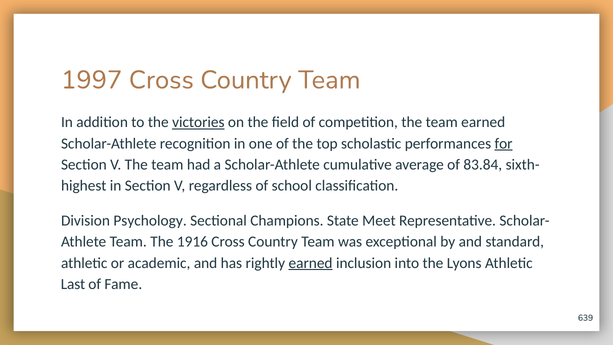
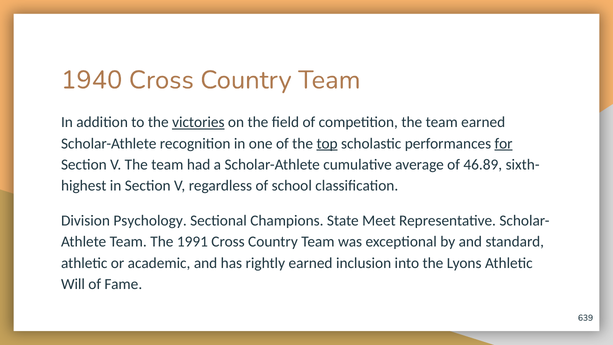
1997: 1997 -> 1940
top underline: none -> present
83.84: 83.84 -> 46.89
1916: 1916 -> 1991
earned at (311, 263) underline: present -> none
Last: Last -> Will
